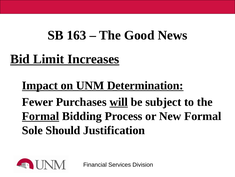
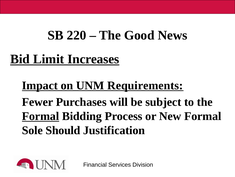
163: 163 -> 220
Determination: Determination -> Requirements
will underline: present -> none
